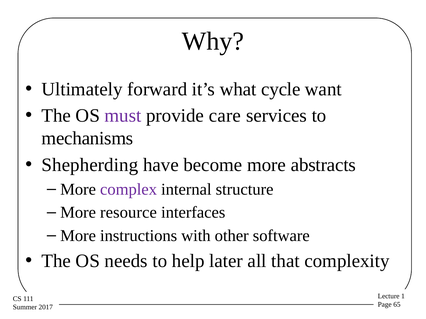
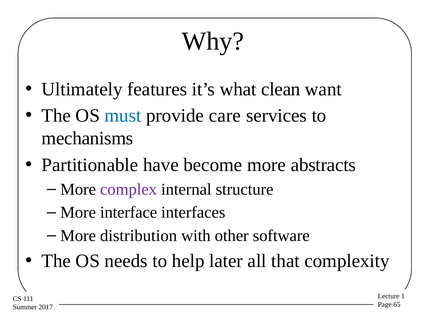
forward: forward -> features
cycle: cycle -> clean
must colour: purple -> blue
Shepherding: Shepherding -> Partitionable
resource: resource -> interface
instructions: instructions -> distribution
